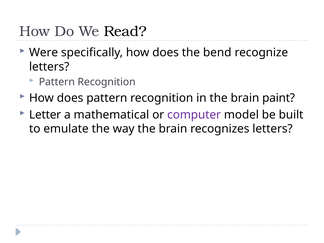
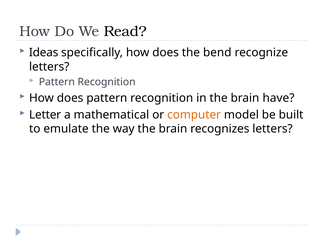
Were: Were -> Ideas
paint: paint -> have
computer colour: purple -> orange
